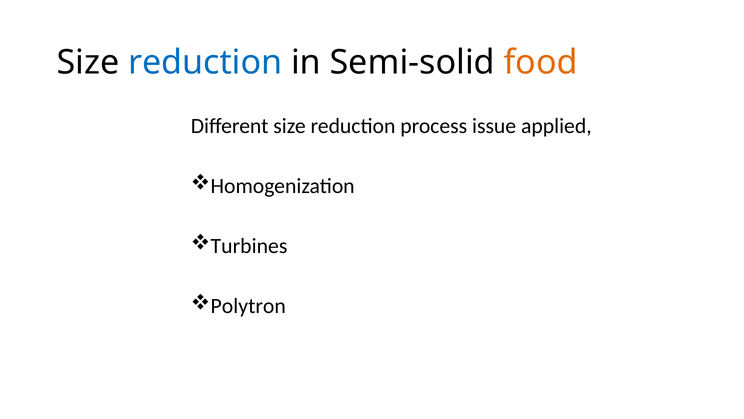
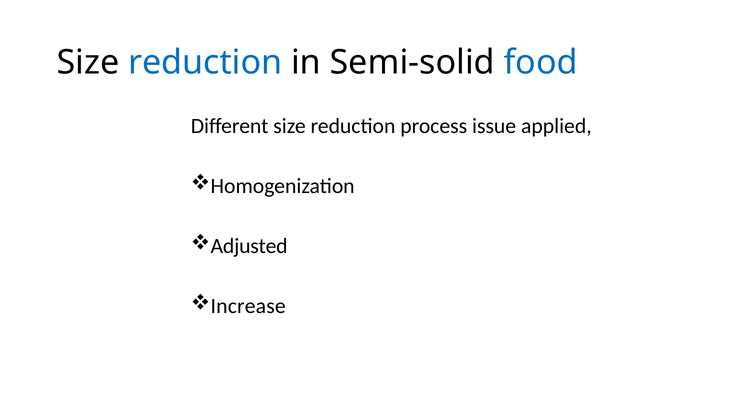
food colour: orange -> blue
Turbines: Turbines -> Adjusted
Polytron: Polytron -> Increase
